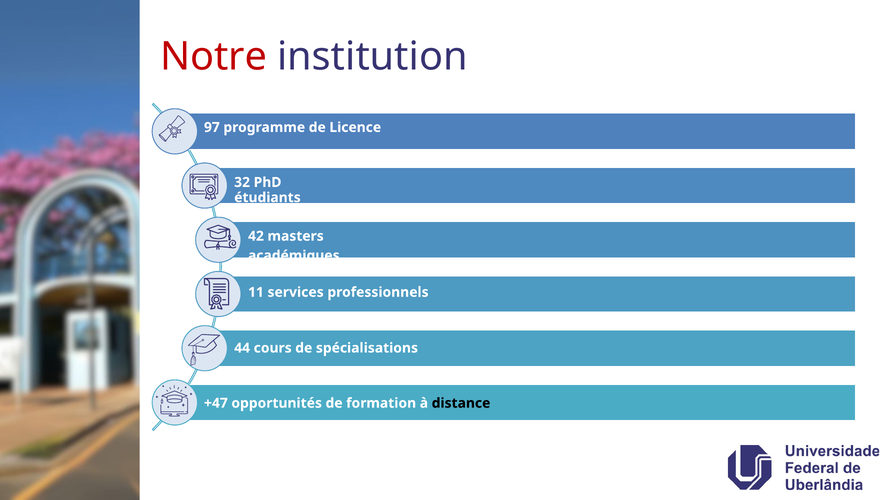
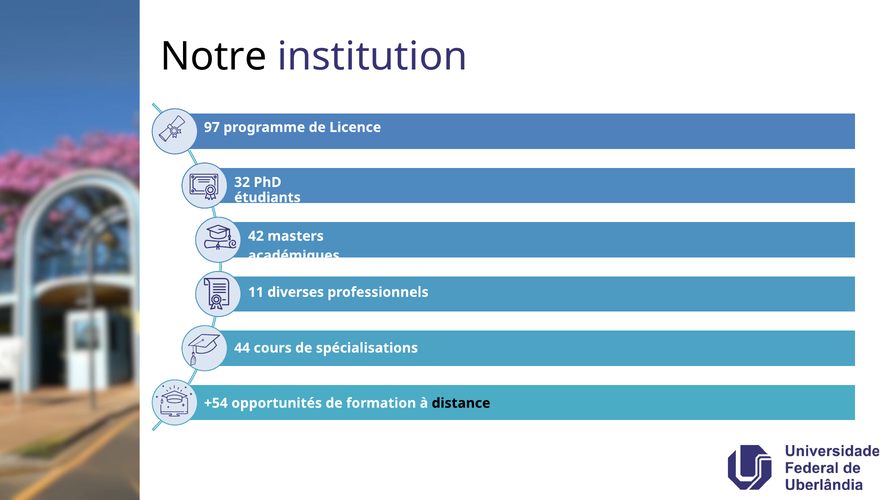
Notre colour: red -> black
services: services -> diverses
+47: +47 -> +54
